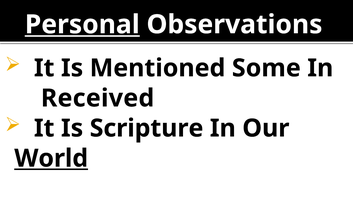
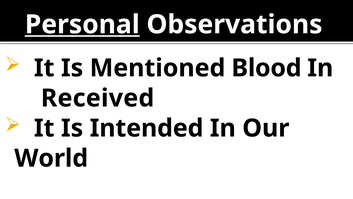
Some: Some -> Blood
Scripture: Scripture -> Intended
World underline: present -> none
